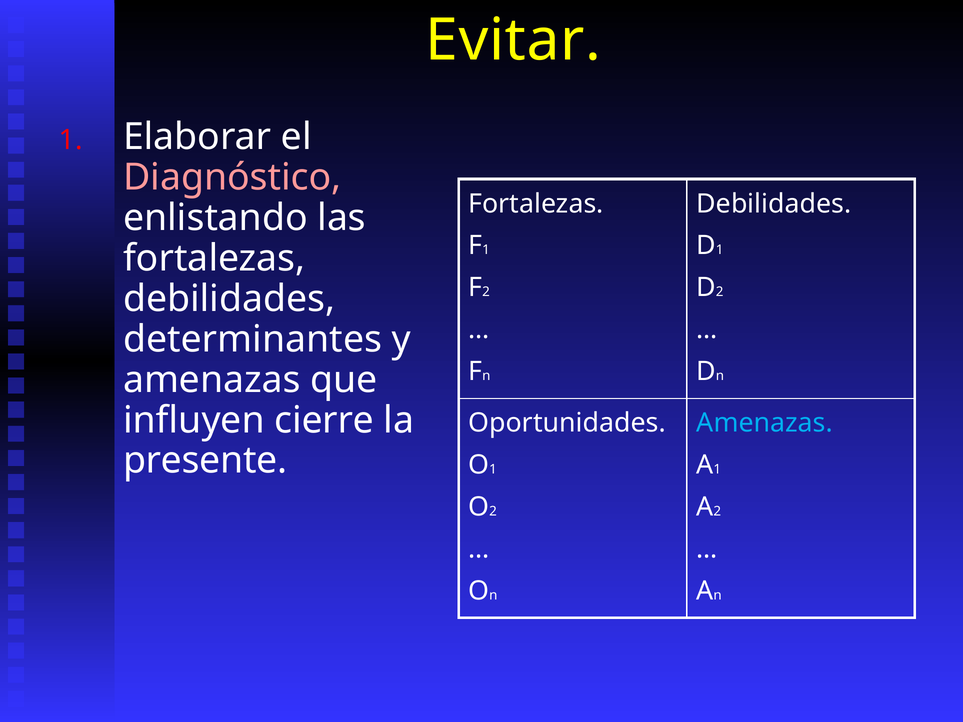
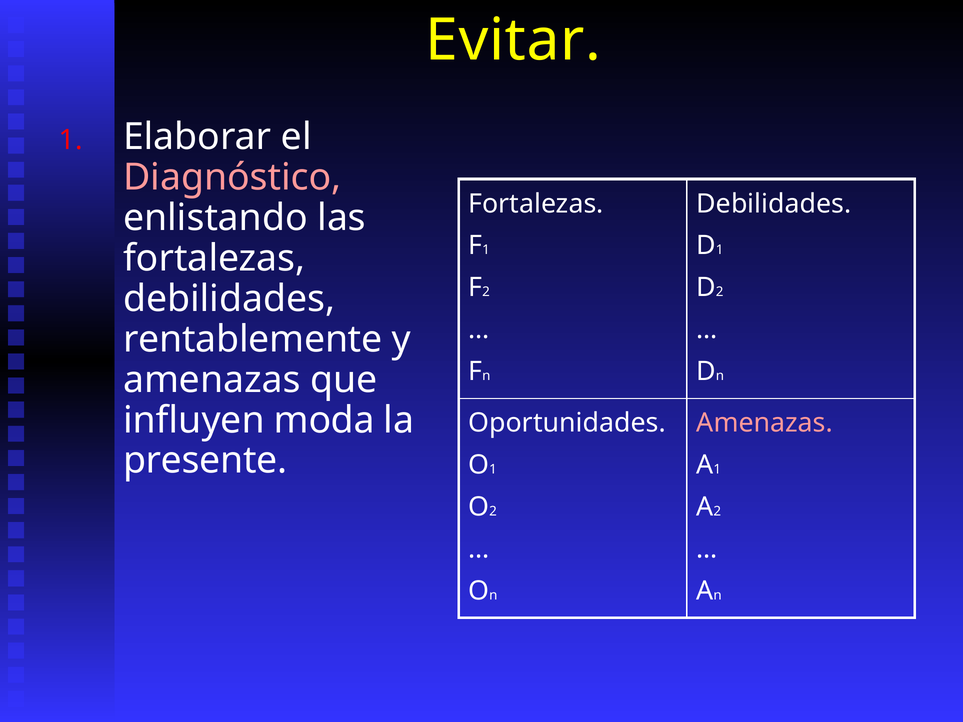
determinantes: determinantes -> rentablemente
cierre: cierre -> moda
Amenazas at (765, 423) colour: light blue -> pink
